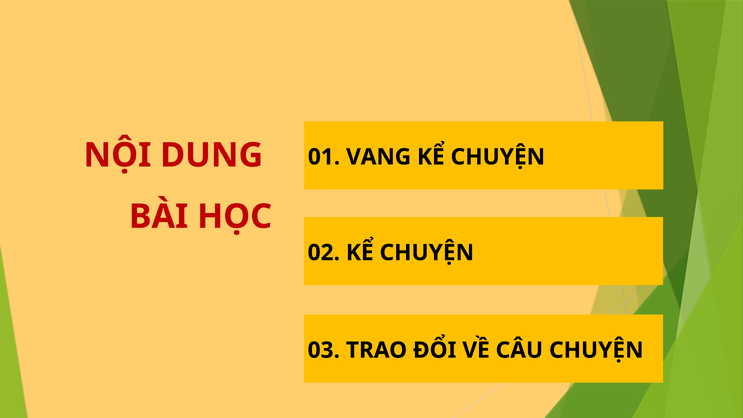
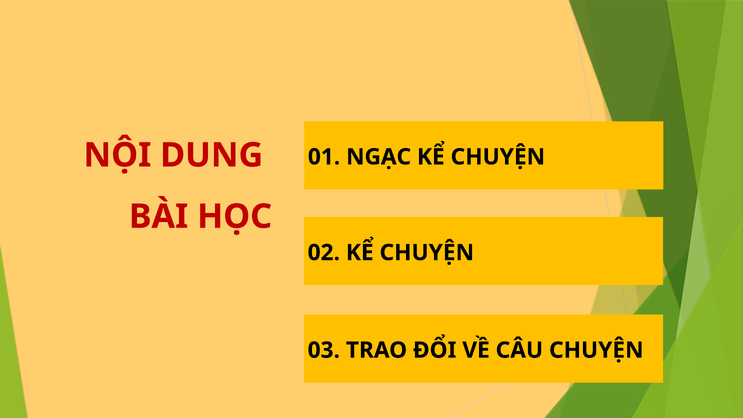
VANG: VANG -> NGẠC
